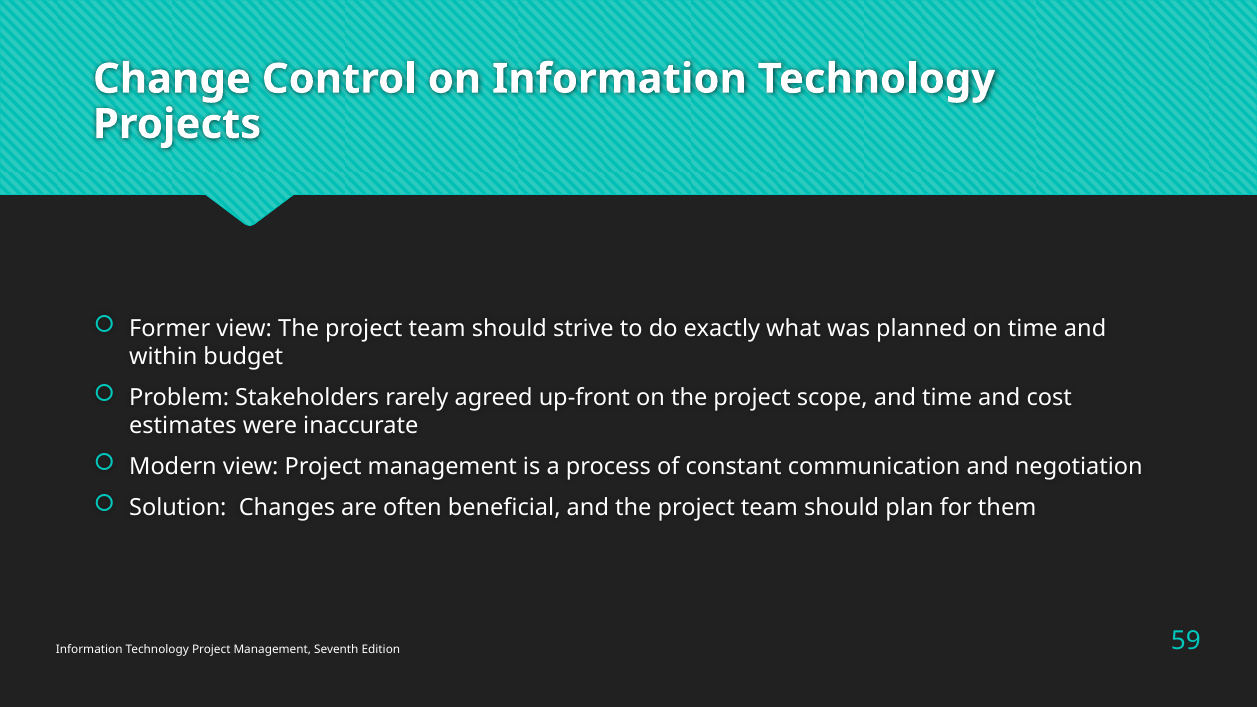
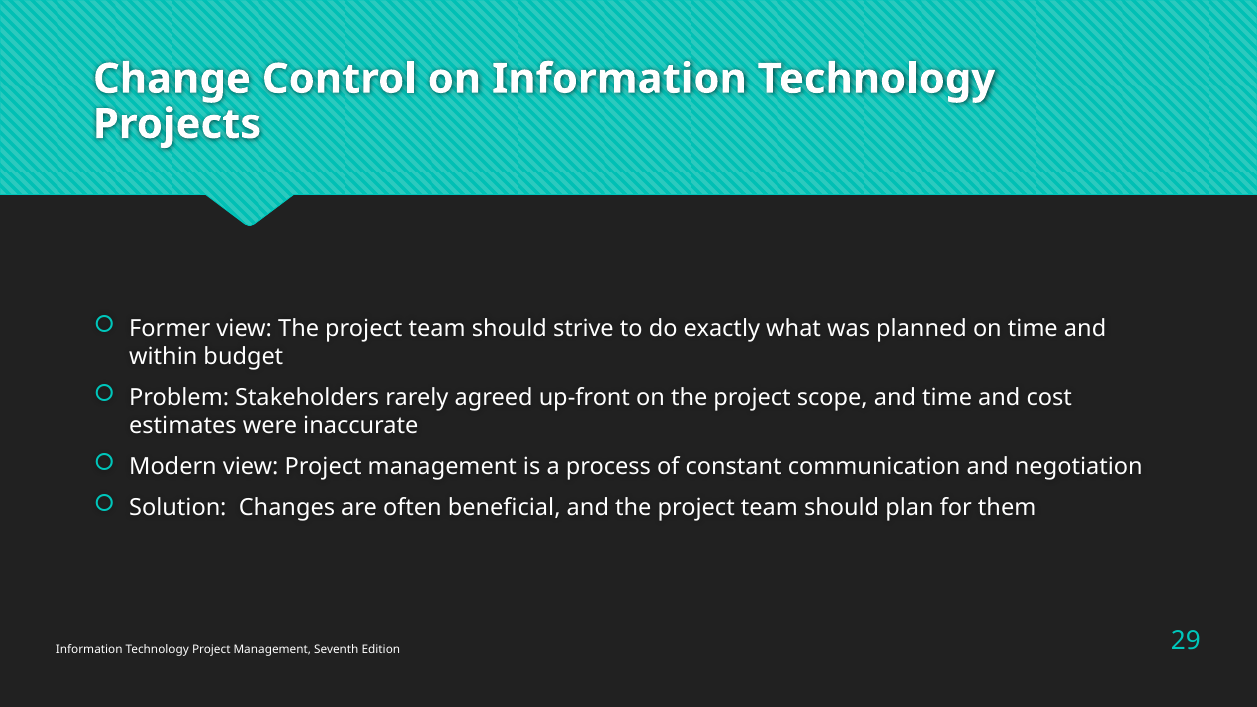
59: 59 -> 29
